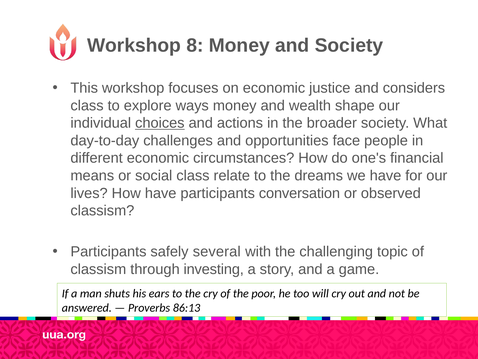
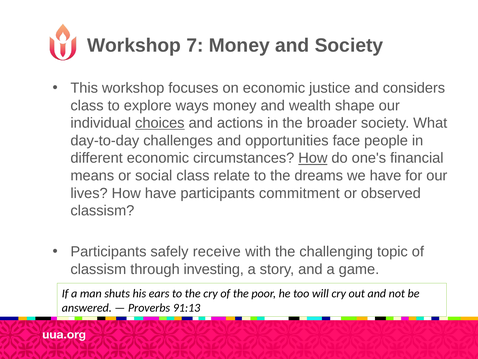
8: 8 -> 7
How at (313, 158) underline: none -> present
conversation: conversation -> commitment
several: several -> receive
86:13: 86:13 -> 91:13
